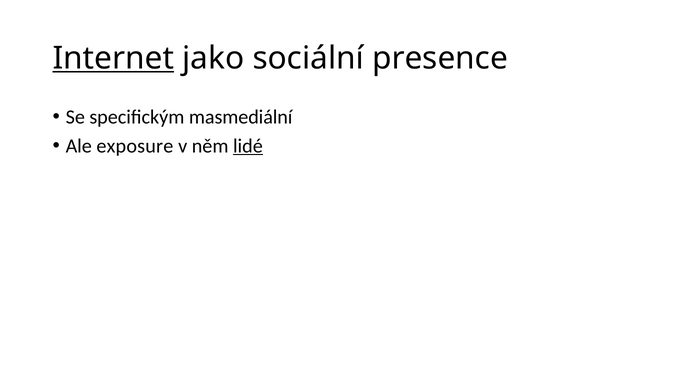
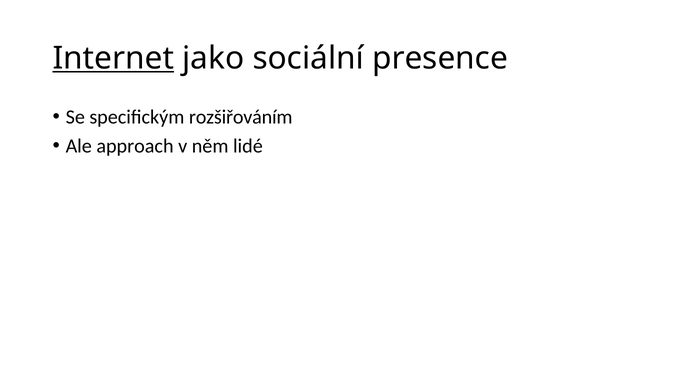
masmediální: masmediální -> rozšiřováním
exposure: exposure -> approach
lidé underline: present -> none
